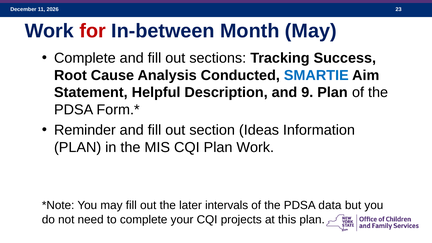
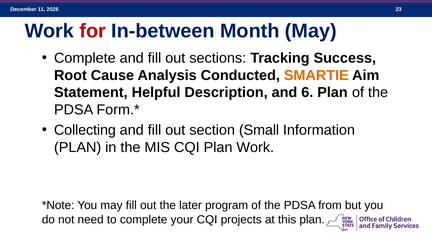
SMARTIE colour: blue -> orange
9: 9 -> 6
Reminder: Reminder -> Collecting
Ideas: Ideas -> Small
intervals: intervals -> program
data: data -> from
